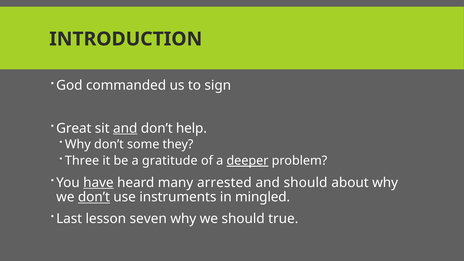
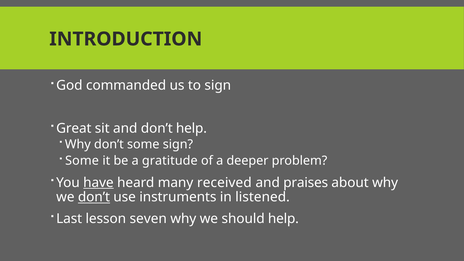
and at (125, 128) underline: present -> none
some they: they -> sign
Three at (82, 161): Three -> Some
deeper underline: present -> none
arrested: arrested -> received
and should: should -> praises
mingled: mingled -> listened
should true: true -> help
